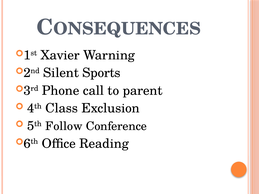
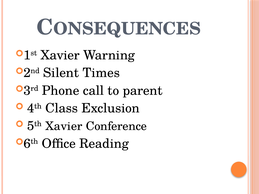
Sports: Sports -> Times
5th Follow: Follow -> Xavier
